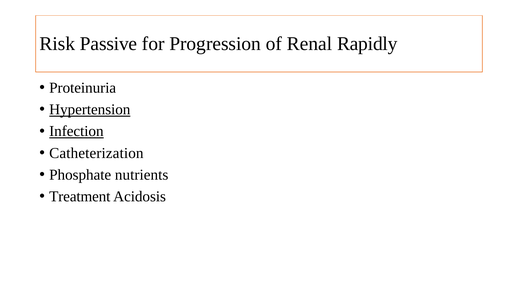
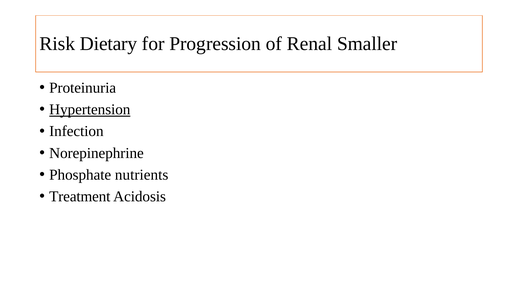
Passive: Passive -> Dietary
Rapidly: Rapidly -> Smaller
Infection underline: present -> none
Catheterization: Catheterization -> Norepinephrine
